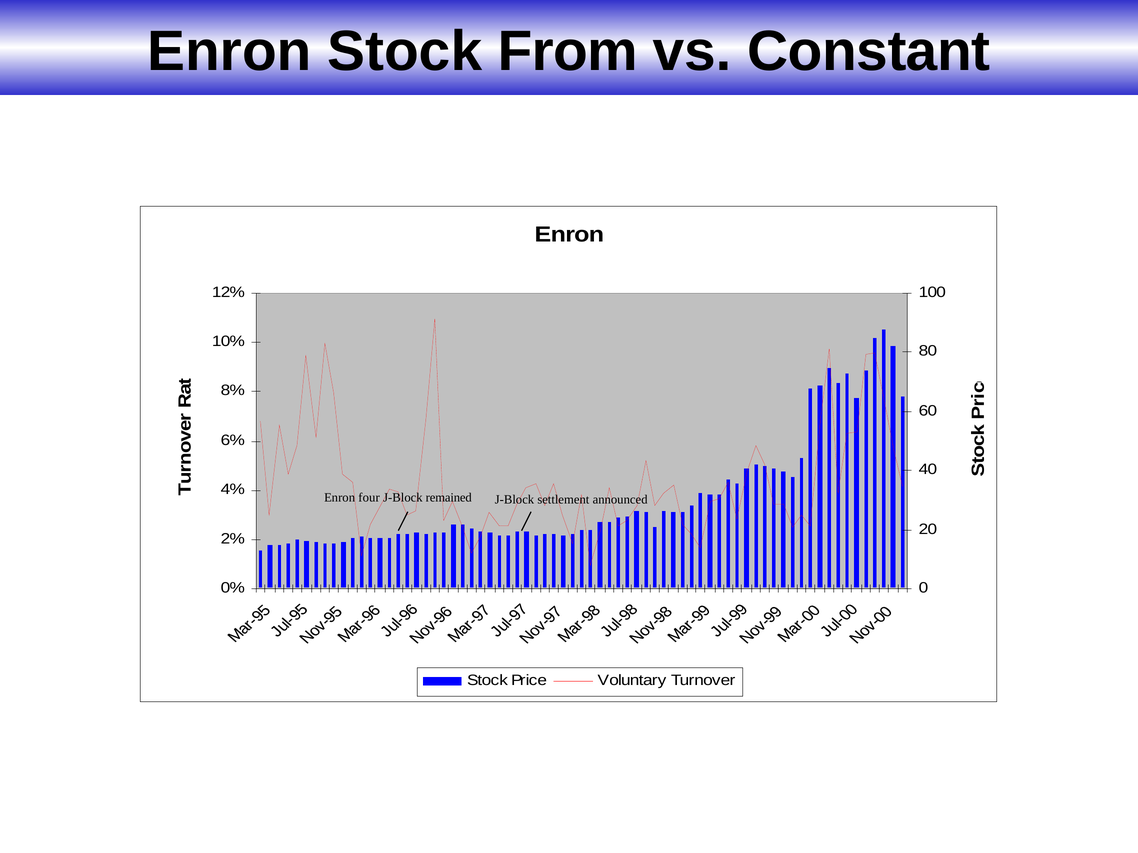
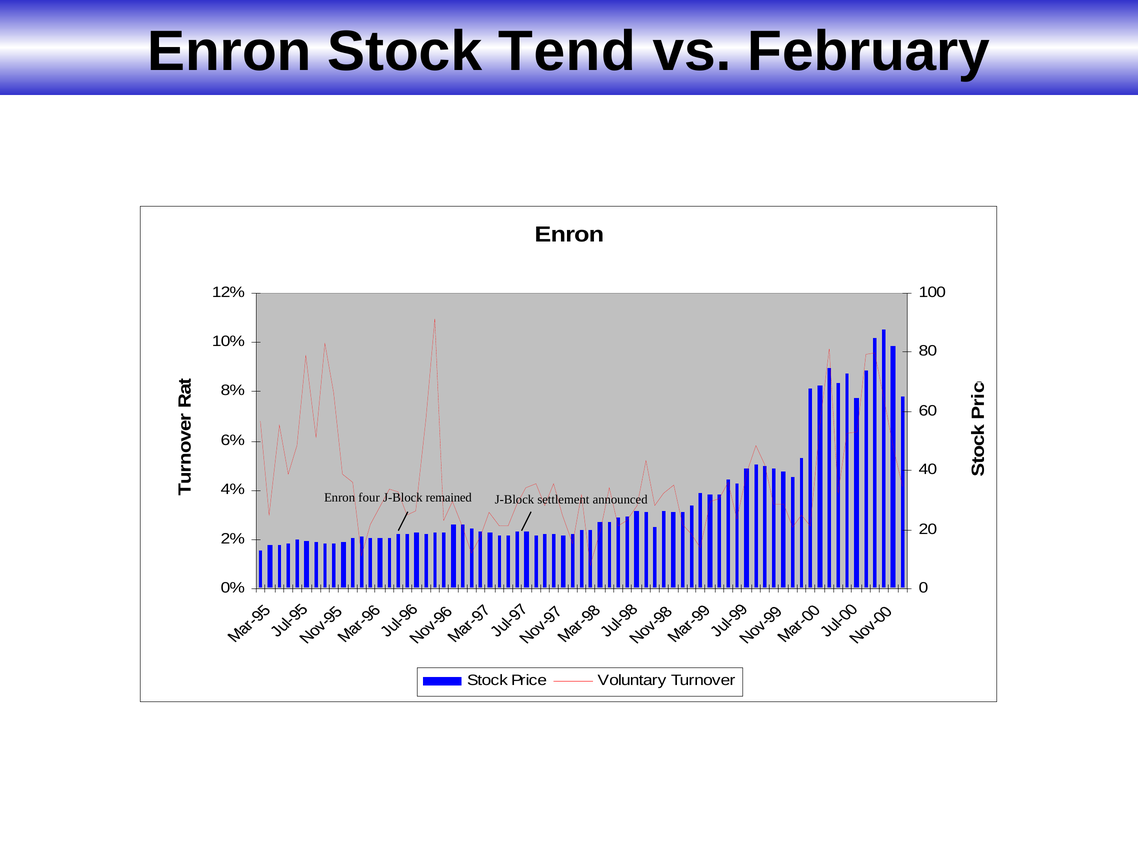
From: From -> Tend
Constant: Constant -> February
